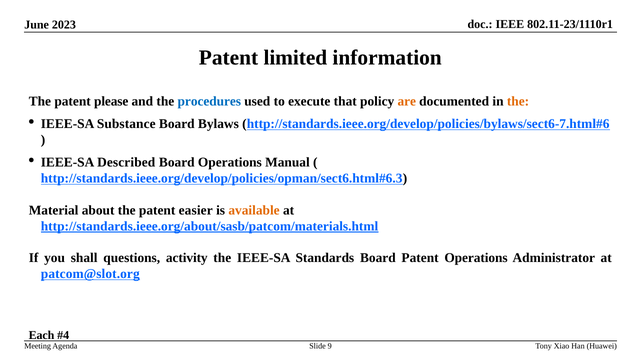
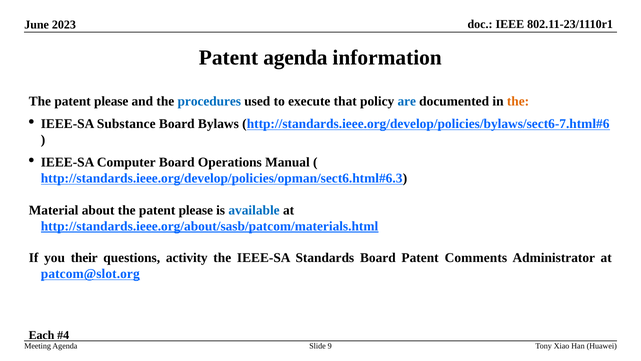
Patent limited: limited -> agenda
are colour: orange -> blue
Described: Described -> Computer
about the patent easier: easier -> please
available colour: orange -> blue
shall: shall -> their
Patent Operations: Operations -> Comments
